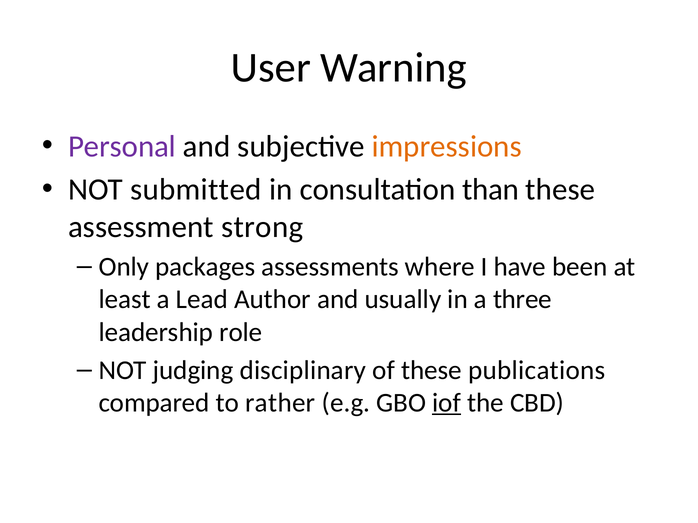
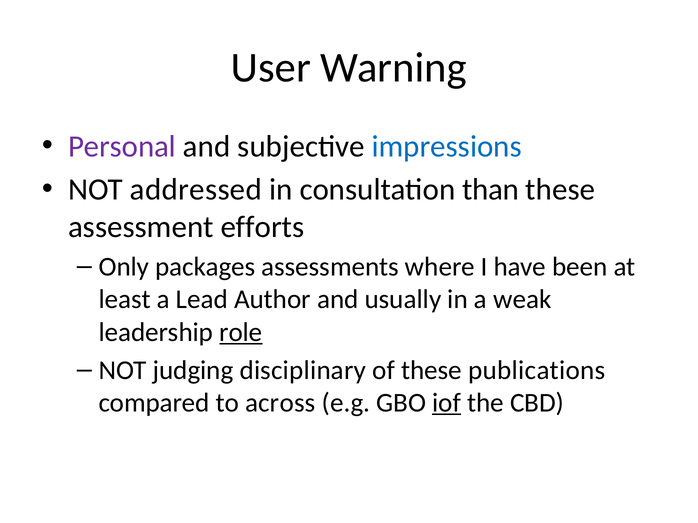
impressions colour: orange -> blue
submitted: submitted -> addressed
strong: strong -> efforts
three: three -> weak
role underline: none -> present
rather: rather -> across
